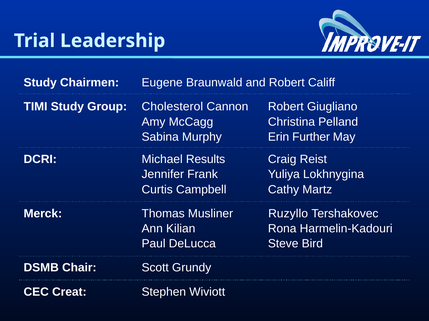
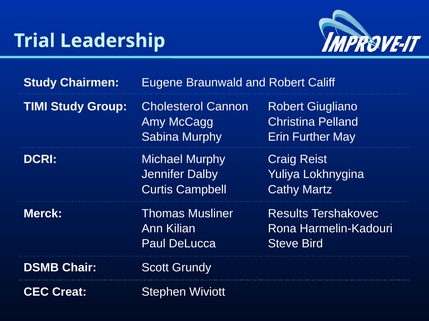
Michael Results: Results -> Murphy
Frank: Frank -> Dalby
Ruzyllo: Ruzyllo -> Results
